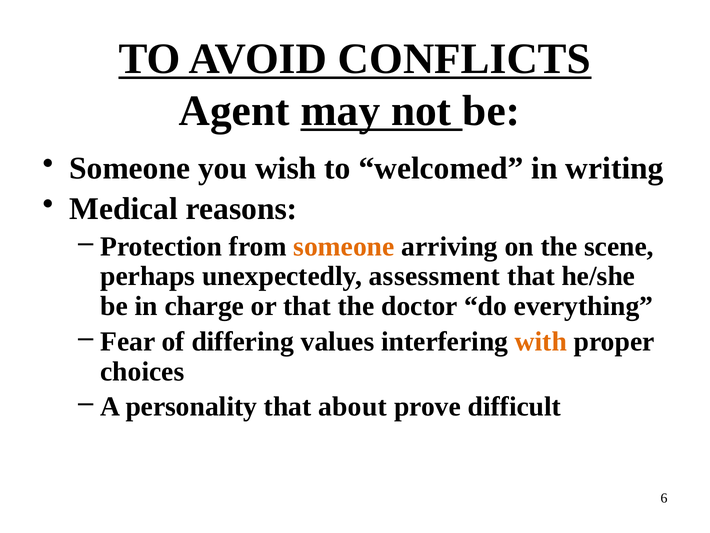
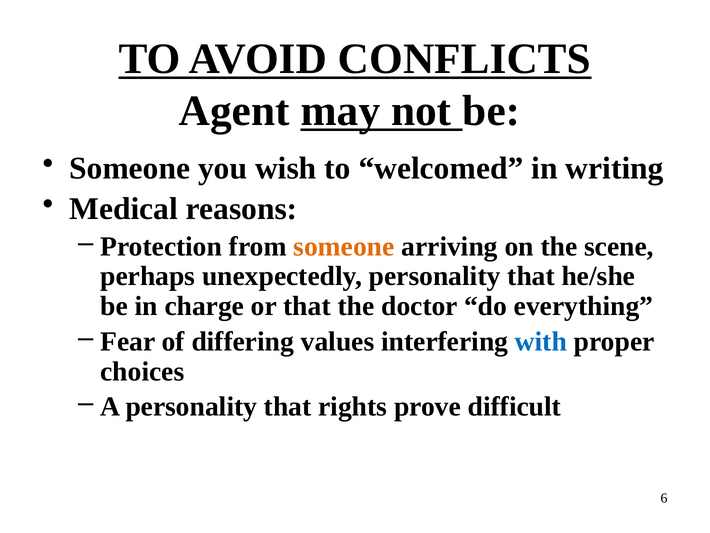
unexpectedly assessment: assessment -> personality
with colour: orange -> blue
about: about -> rights
